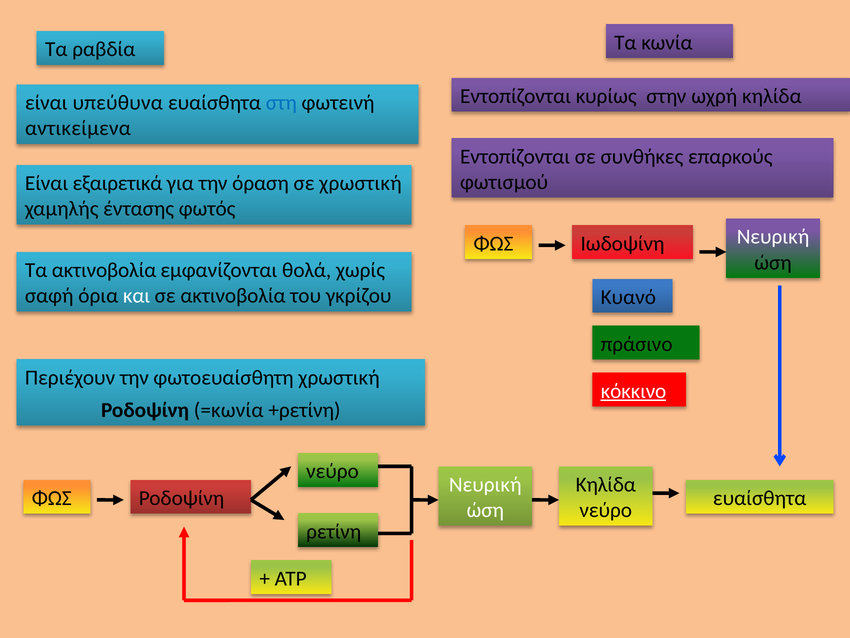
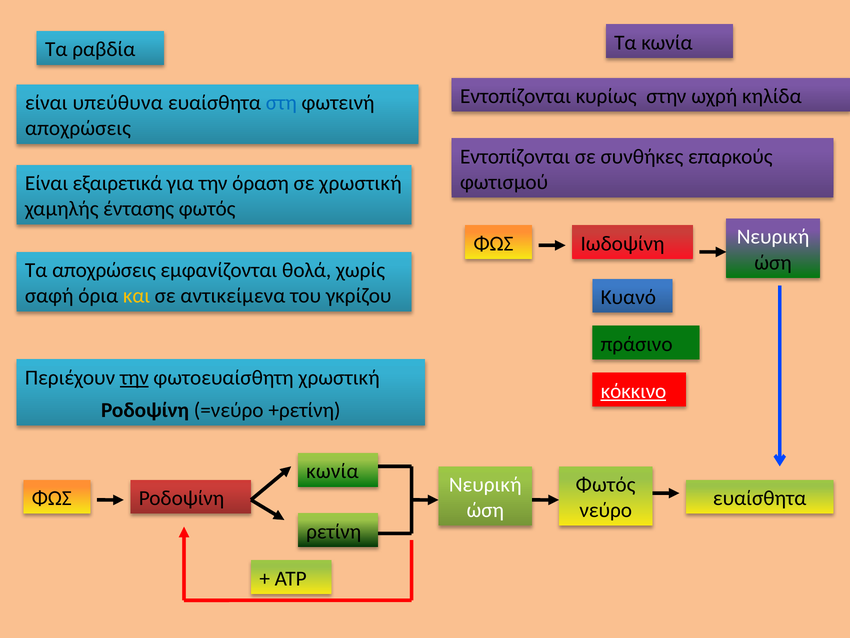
αντικείμενα at (78, 128): αντικείμενα -> αποχρώσεις
Τα ακτινοβολία: ακτινοβολία -> αποχρώσεις
και colour: white -> yellow
σε ακτινοβολία: ακτινοβολία -> αντικείμενα
την at (134, 377) underline: none -> present
=κωνία: =κωνία -> =νεύρο
νεύρο at (332, 471): νεύρο -> κωνία
Κηλίδα at (606, 484): Κηλίδα -> Φωτός
